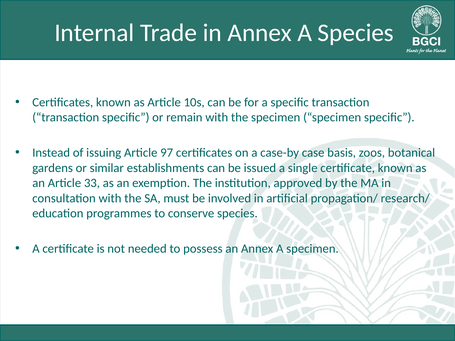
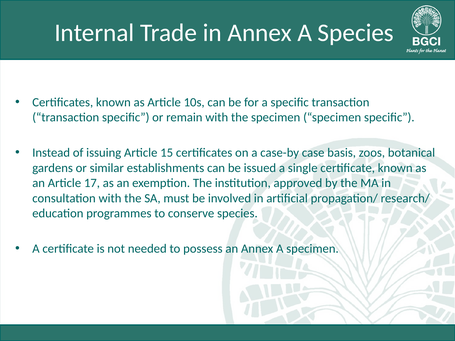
97: 97 -> 15
33: 33 -> 17
